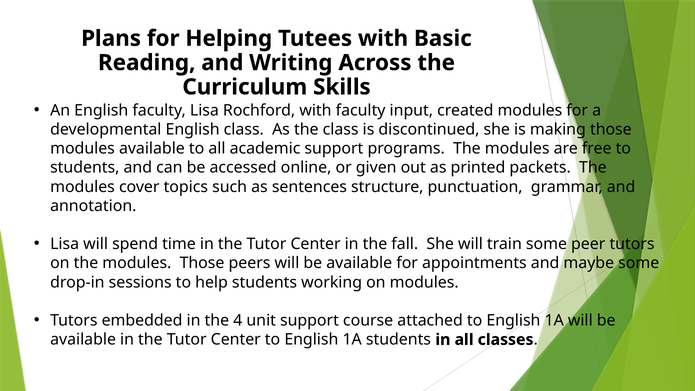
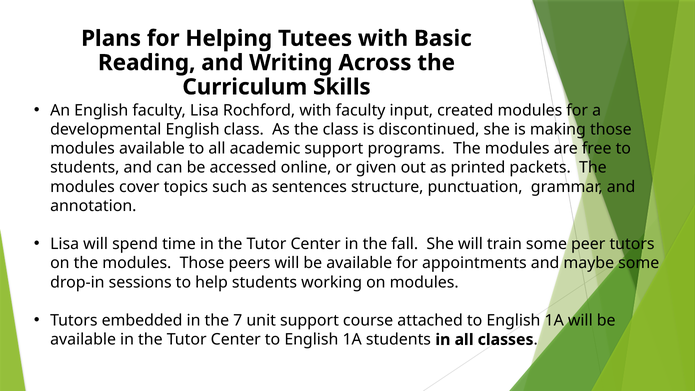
4: 4 -> 7
